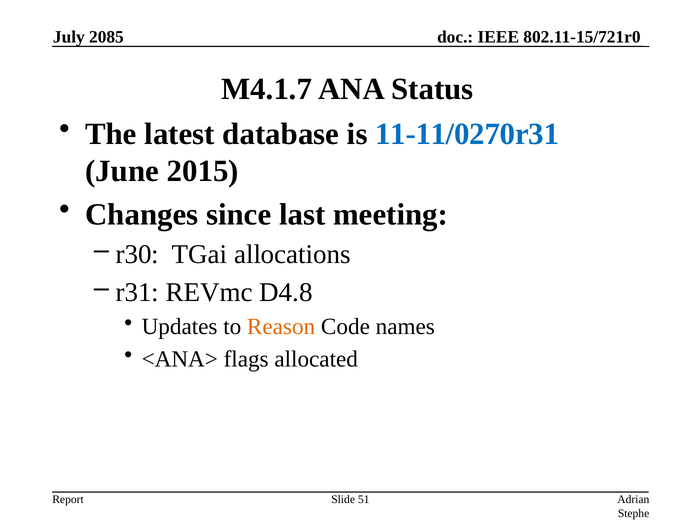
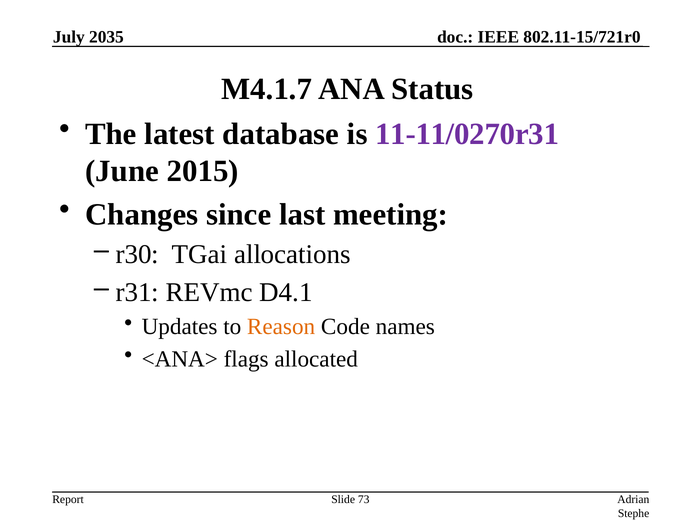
2085: 2085 -> 2035
11-11/0270r31 colour: blue -> purple
D4.8: D4.8 -> D4.1
51: 51 -> 73
